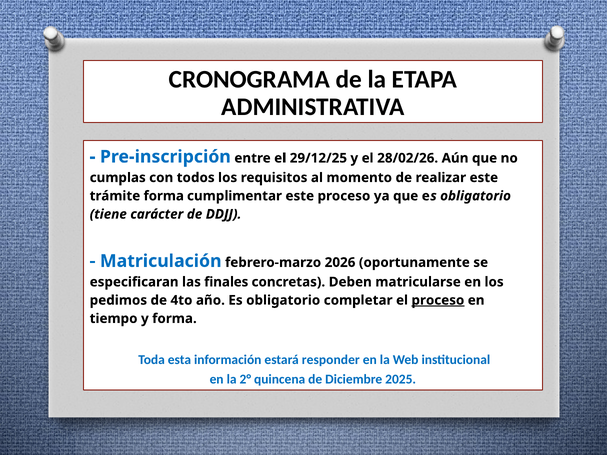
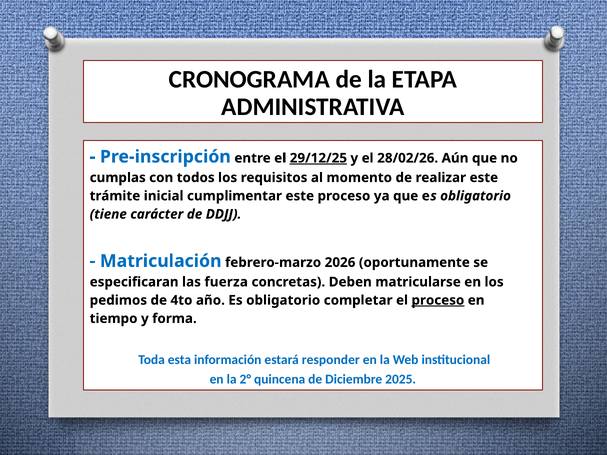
29/12/25 underline: none -> present
trámite forma: forma -> inicial
finales: finales -> fuerza
